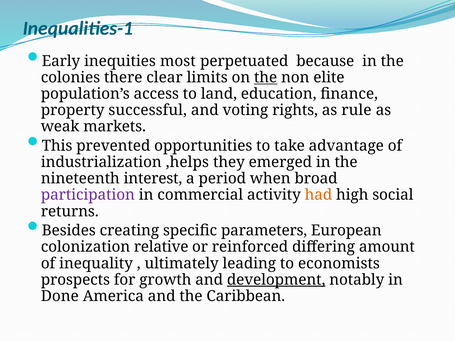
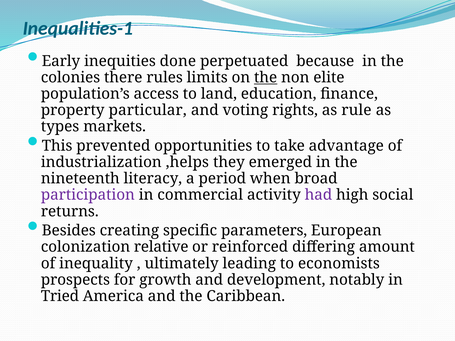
most: most -> done
clear: clear -> rules
successful: successful -> particular
weak: weak -> types
interest: interest -> literacy
had colour: orange -> purple
development underline: present -> none
Done: Done -> Tried
